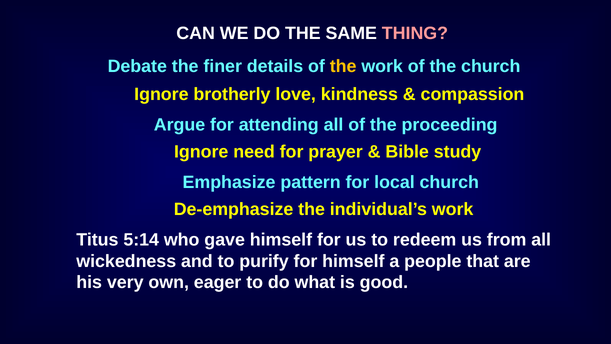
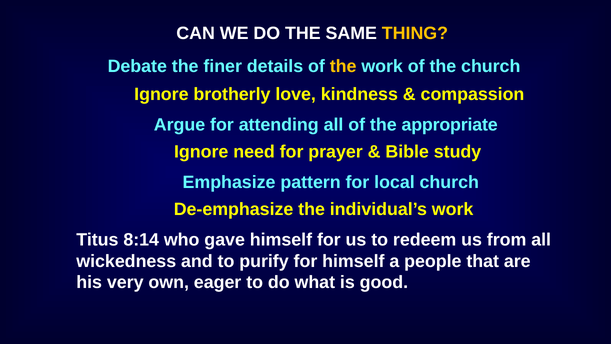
THING colour: pink -> yellow
proceeding: proceeding -> appropriate
5:14: 5:14 -> 8:14
